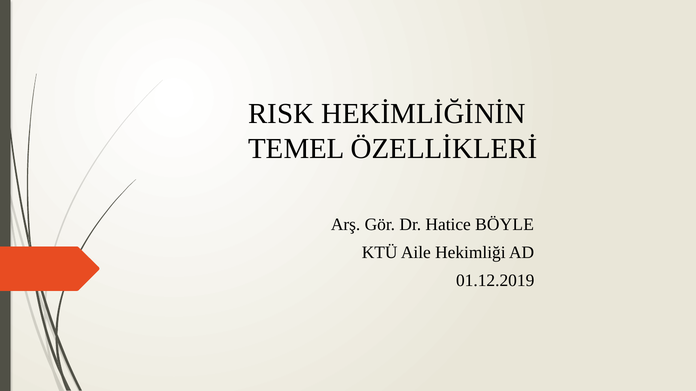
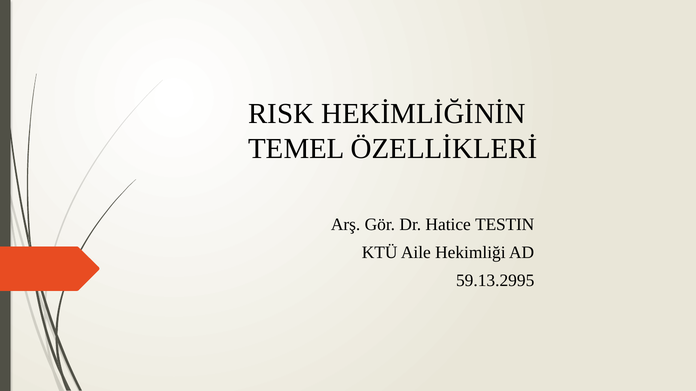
BÖYLE: BÖYLE -> TESTIN
01.12.2019: 01.12.2019 -> 59.13.2995
